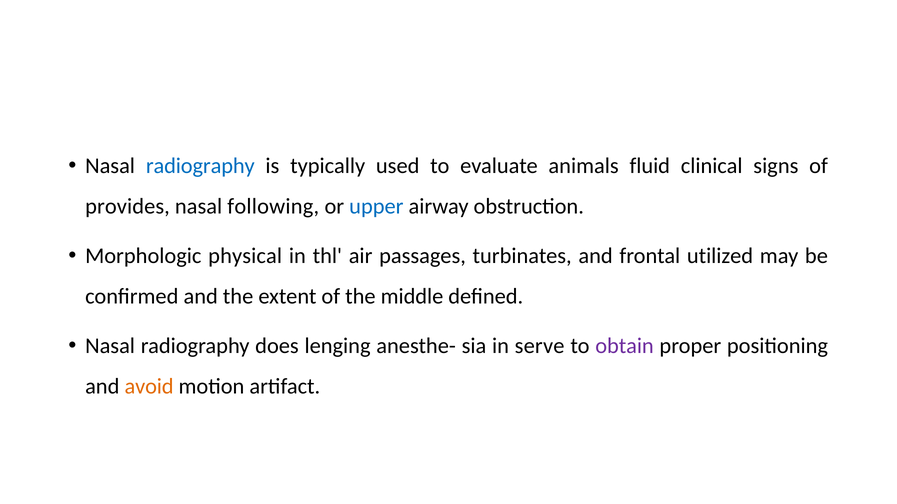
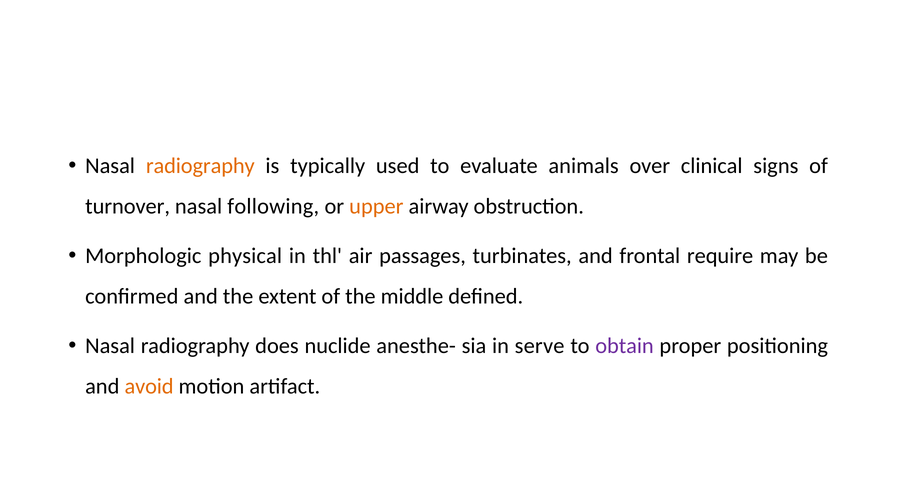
radiography at (200, 166) colour: blue -> orange
fluid: fluid -> over
provides: provides -> turnover
upper colour: blue -> orange
utilized: utilized -> require
lenging: lenging -> nuclide
